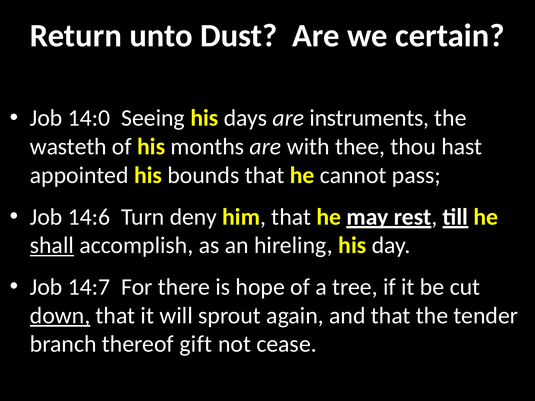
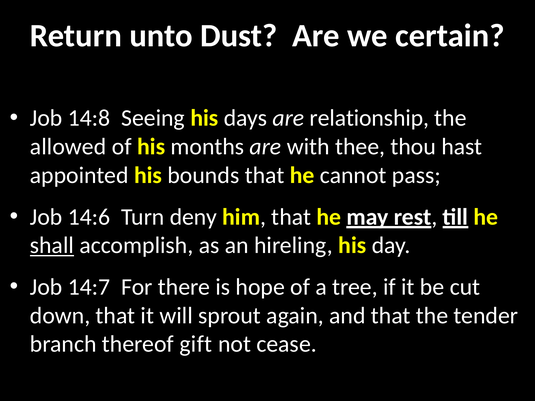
14:0: 14:0 -> 14:8
instruments: instruments -> relationship
wasteth: wasteth -> allowed
down underline: present -> none
